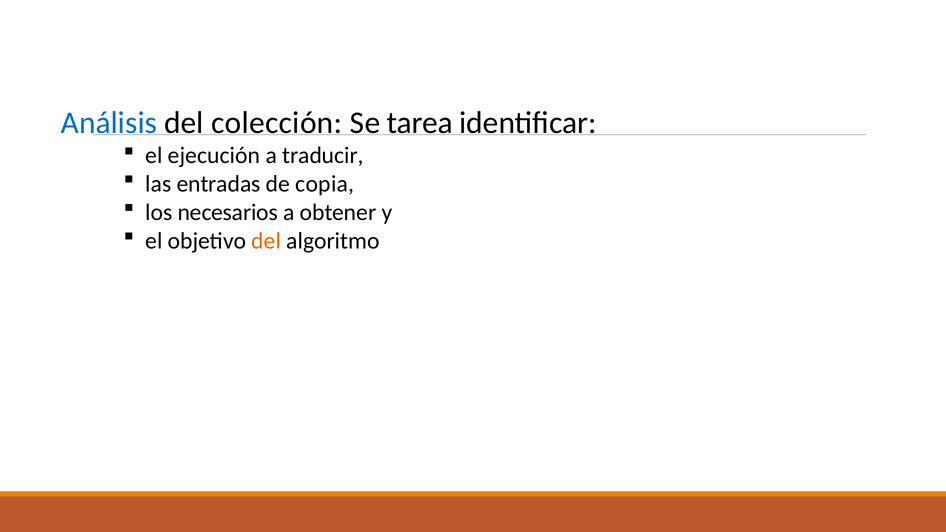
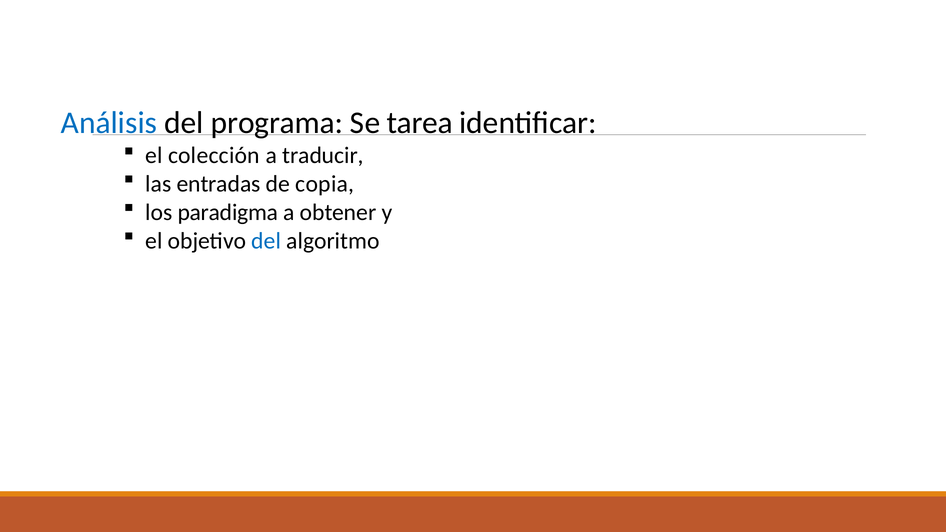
colección: colección -> programa
ejecución: ejecución -> colección
necesarios: necesarios -> paradigma
del at (266, 241) colour: orange -> blue
